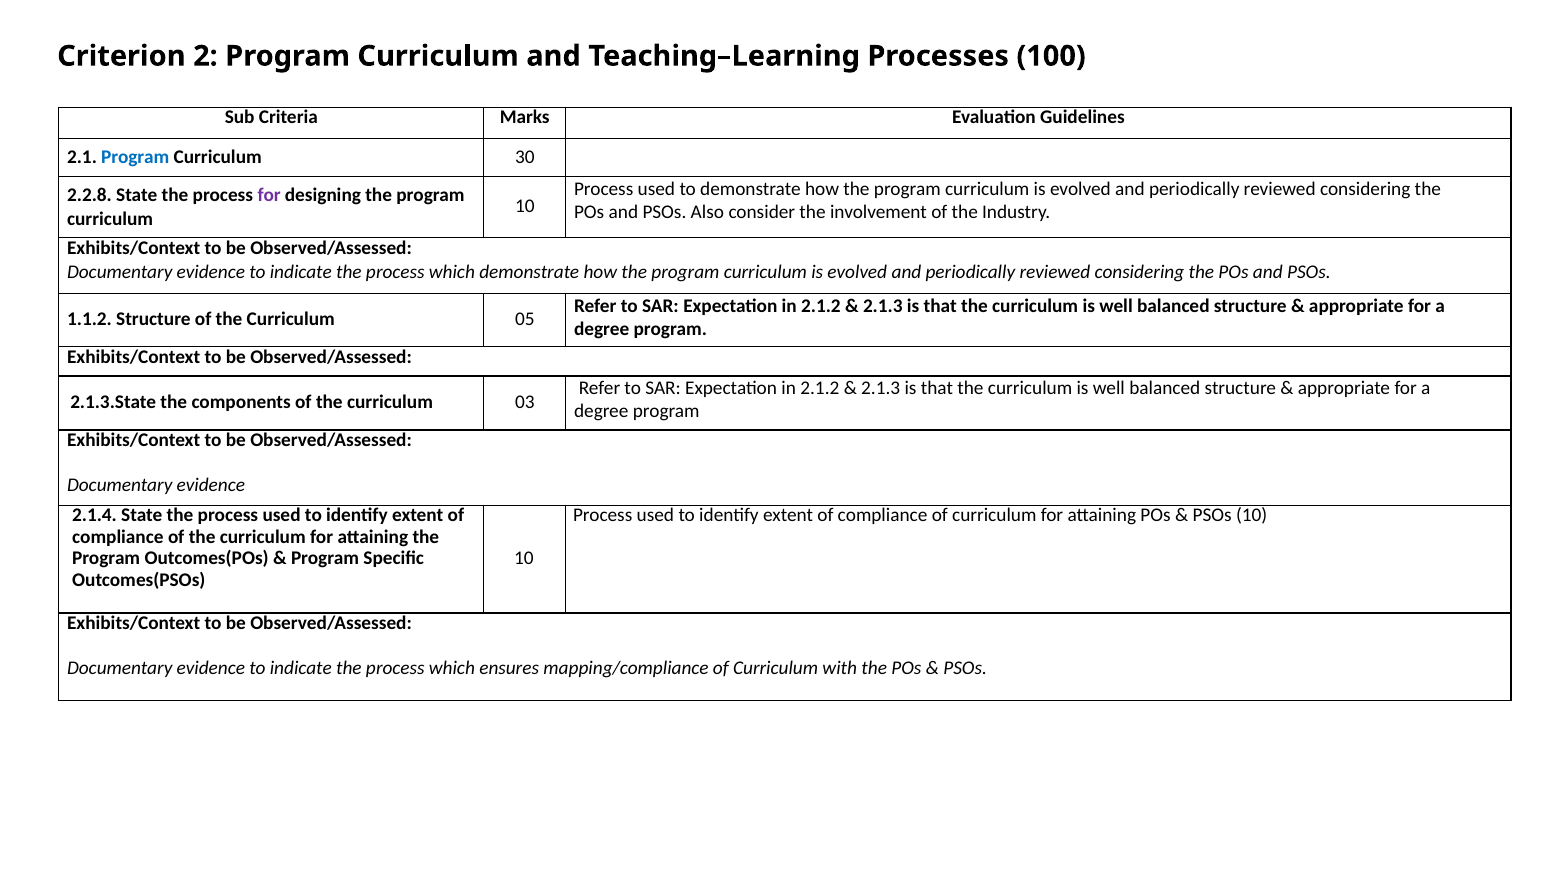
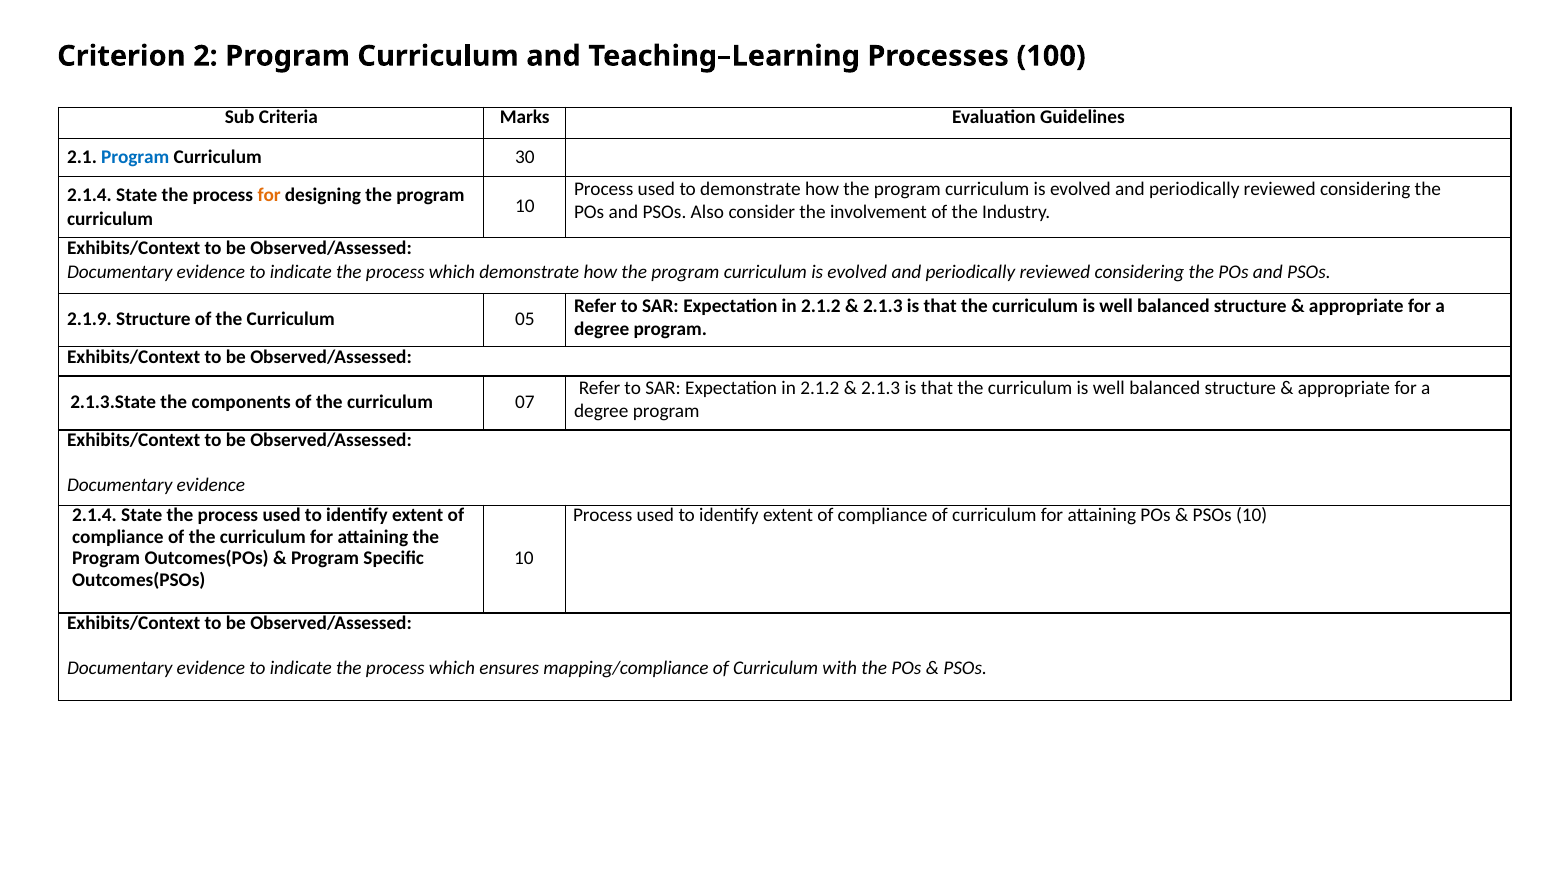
2.2.8 at (89, 196): 2.2.8 -> 2.1.4
for at (269, 196) colour: purple -> orange
1.1.2: 1.1.2 -> 2.1.9
03: 03 -> 07
